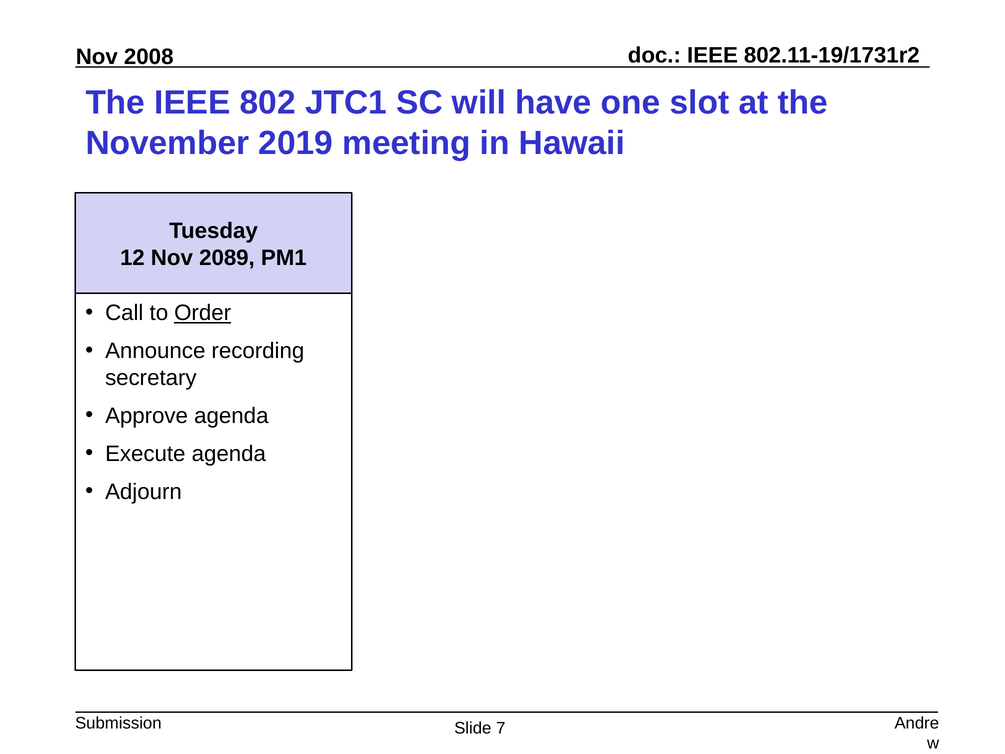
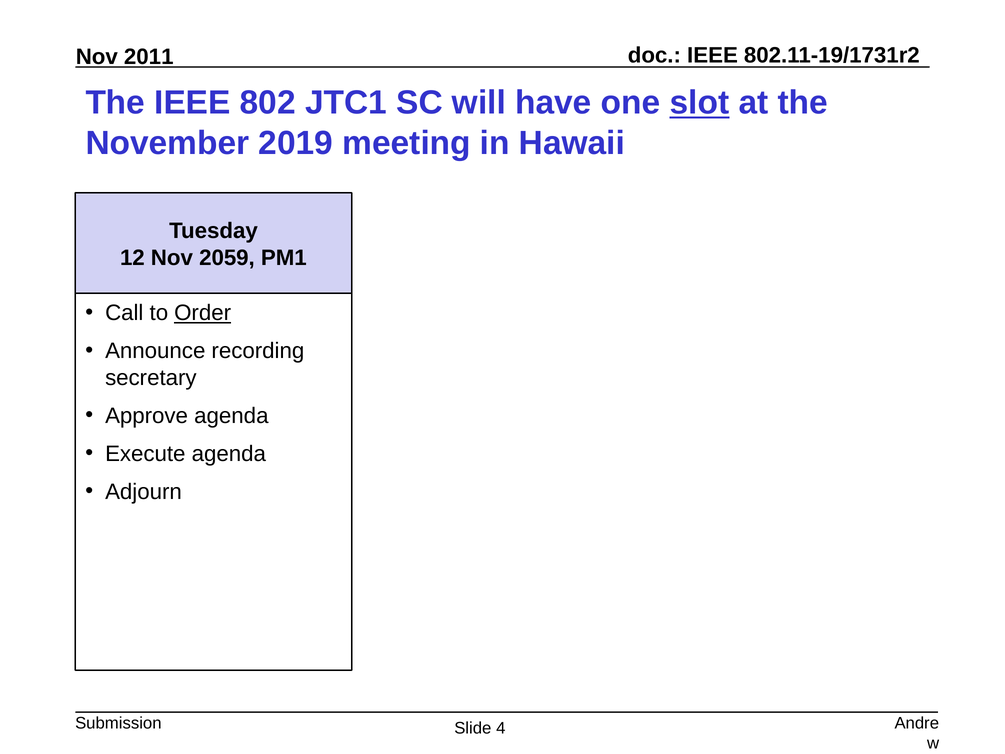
2008: 2008 -> 2011
slot underline: none -> present
2089: 2089 -> 2059
7: 7 -> 4
